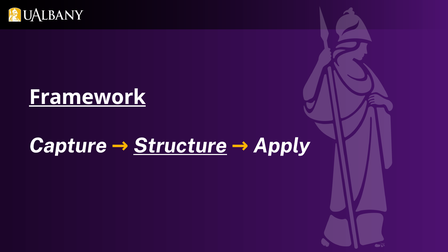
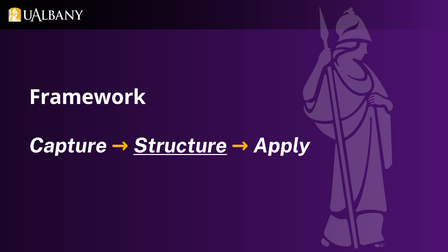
Framework underline: present -> none
